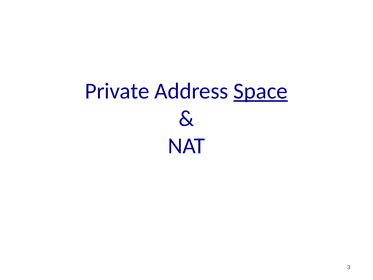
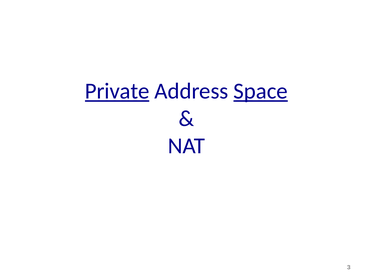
Private underline: none -> present
